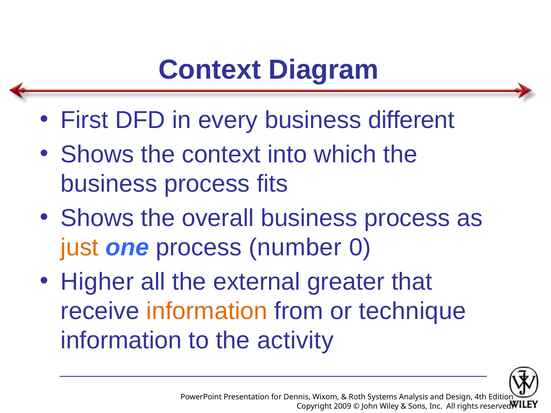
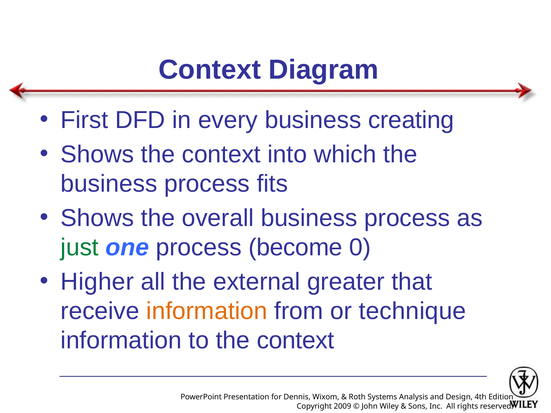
different: different -> creating
just colour: orange -> green
number: number -> become
to the activity: activity -> context
